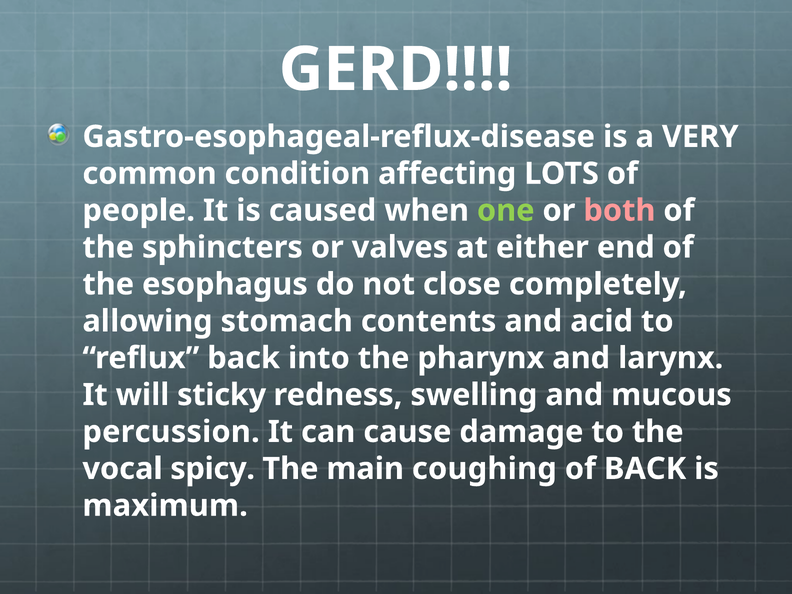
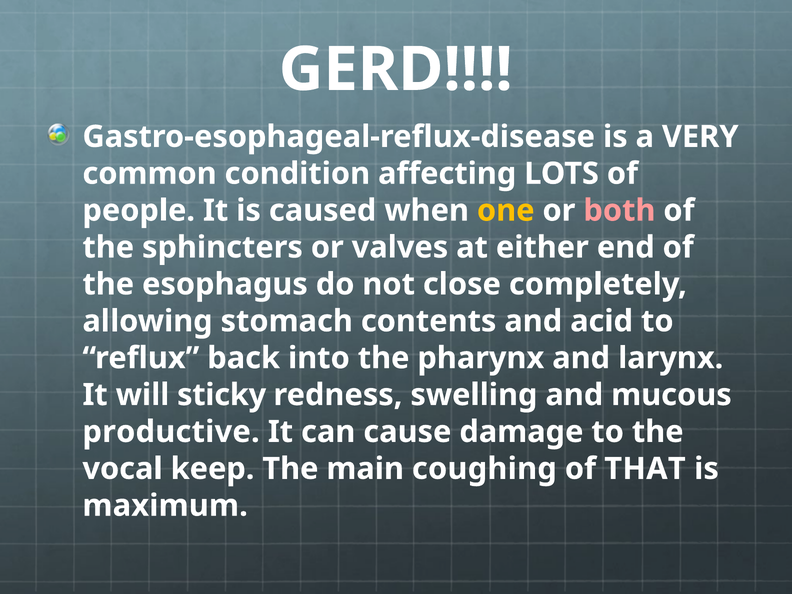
one colour: light green -> yellow
percussion: percussion -> productive
spicy: spicy -> keep
of BACK: BACK -> THAT
